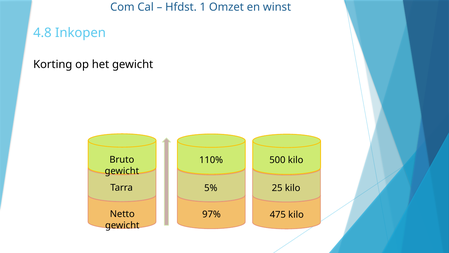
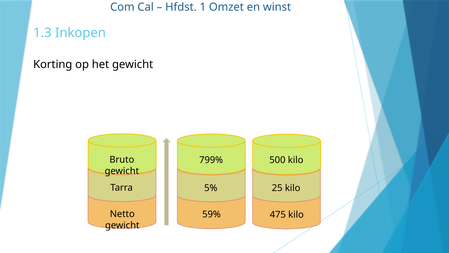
4.8: 4.8 -> 1.3
110%: 110% -> 799%
97%: 97% -> 59%
